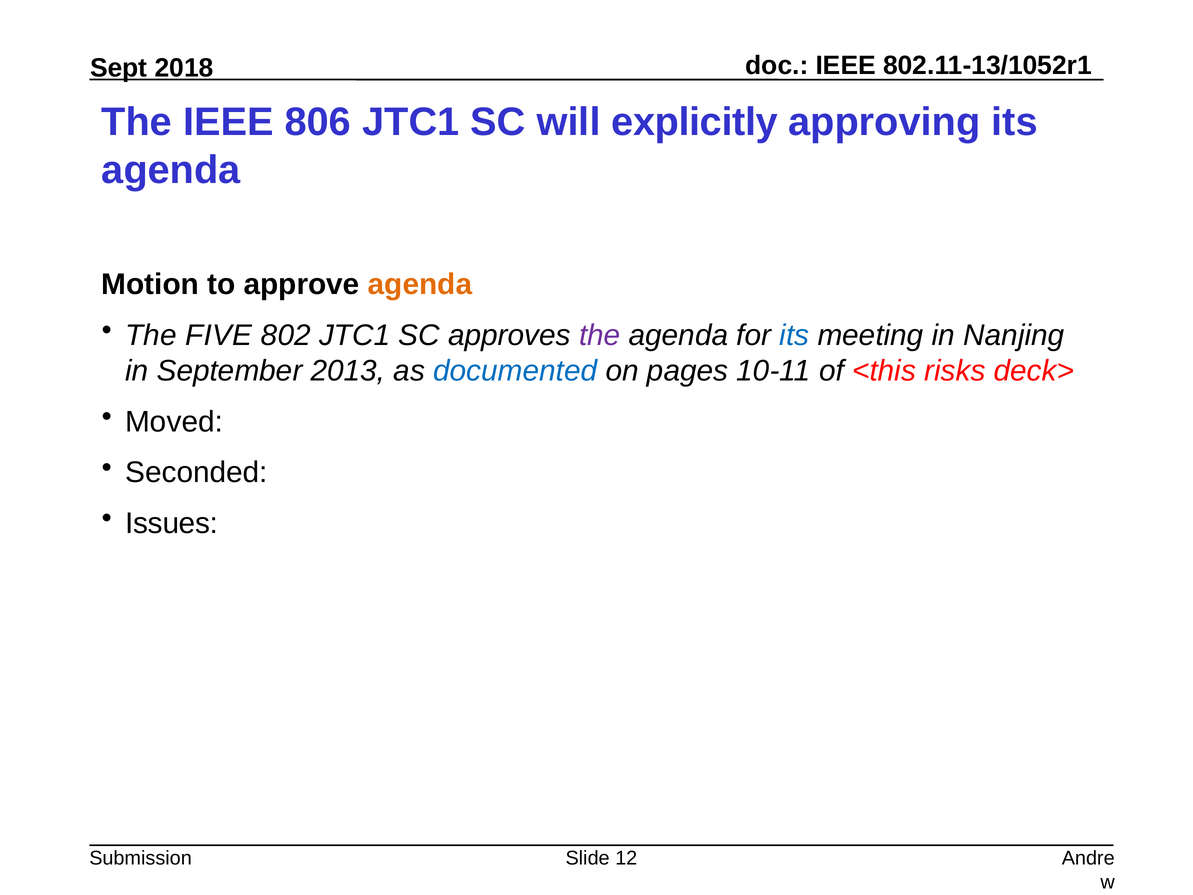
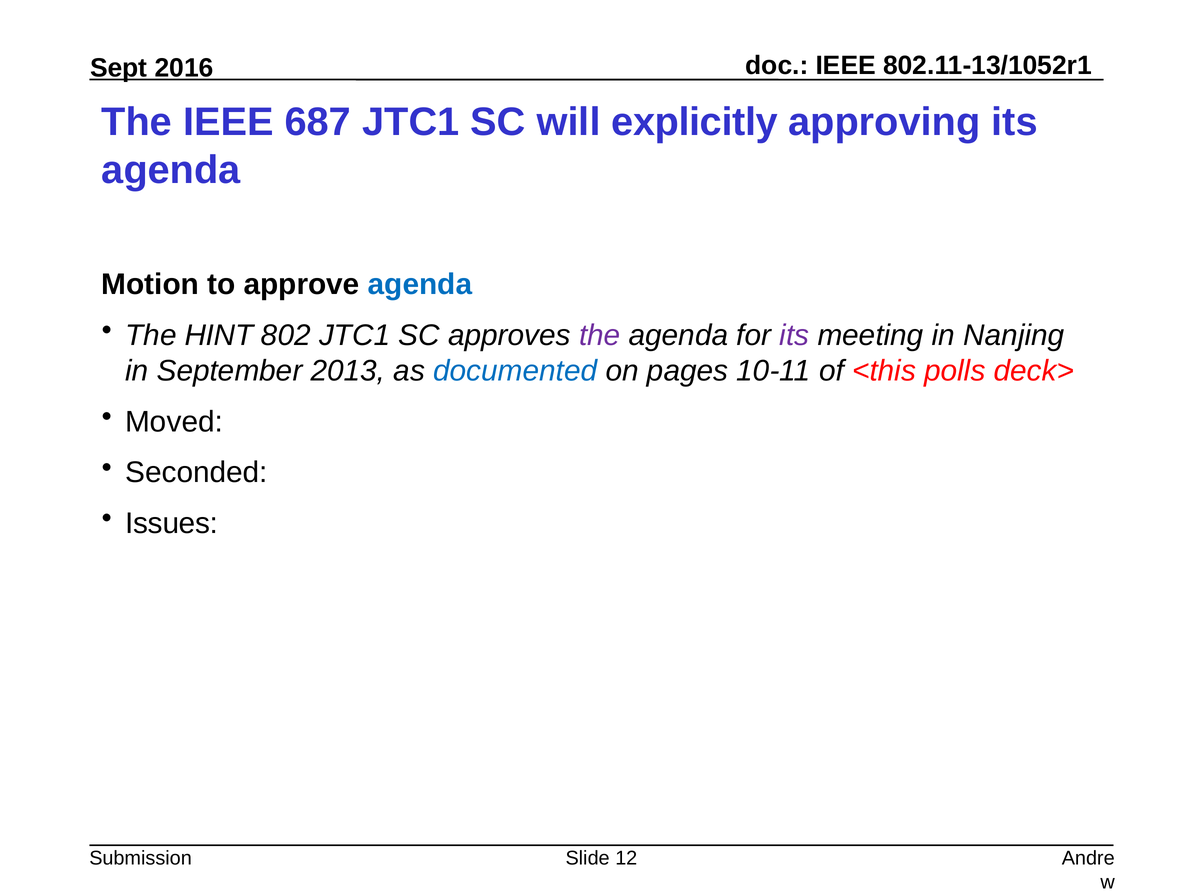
2018: 2018 -> 2016
806: 806 -> 687
agenda at (420, 284) colour: orange -> blue
FIVE: FIVE -> HINT
its at (794, 335) colour: blue -> purple
risks: risks -> polls
